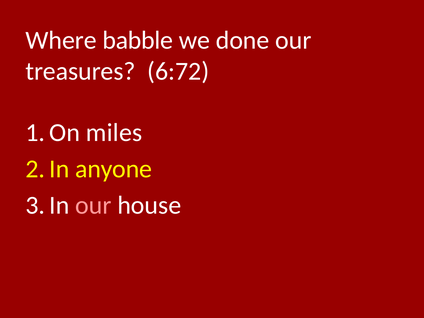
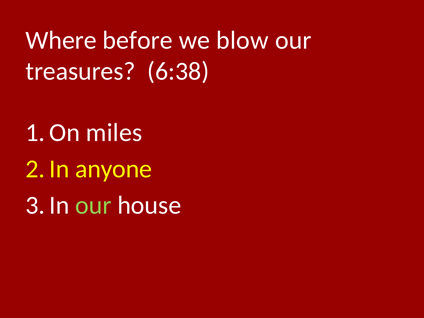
babble: babble -> before
done: done -> blow
6:72: 6:72 -> 6:38
our at (93, 205) colour: pink -> light green
